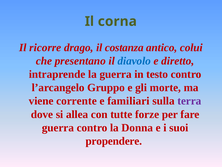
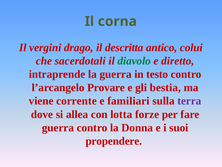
ricorre: ricorre -> vergini
costanza: costanza -> descritta
presentano: presentano -> sacerdotali
diavolo colour: blue -> green
Gruppo: Gruppo -> Provare
morte: morte -> bestia
tutte: tutte -> lotta
